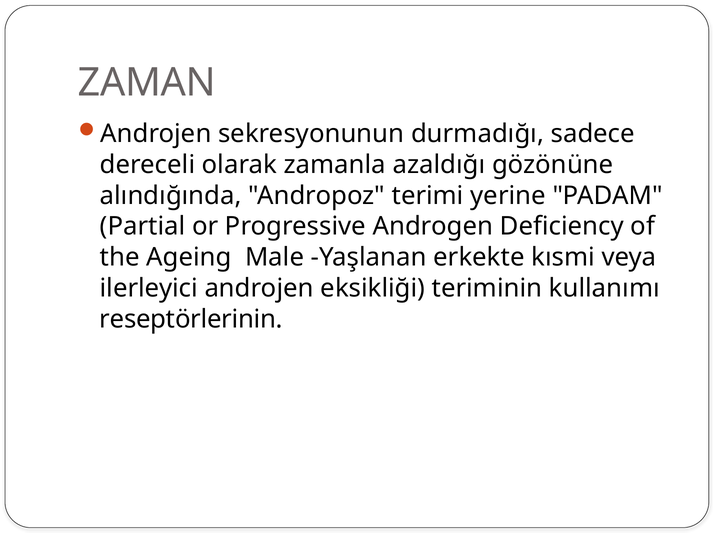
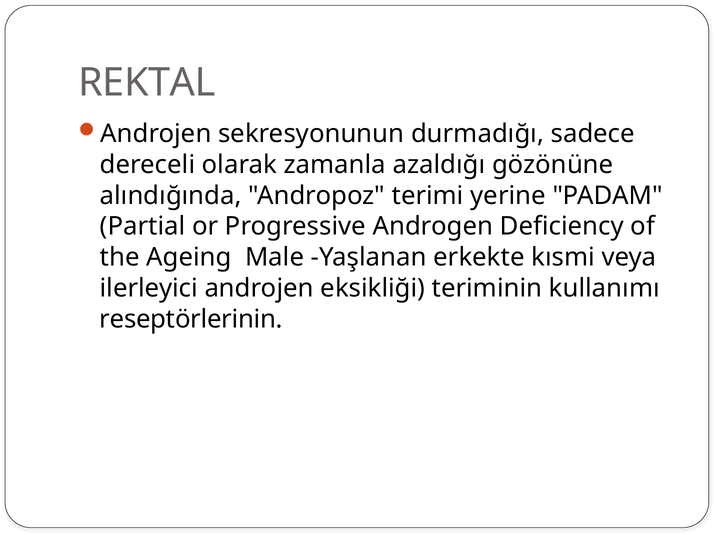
ZAMAN: ZAMAN -> REKTAL
